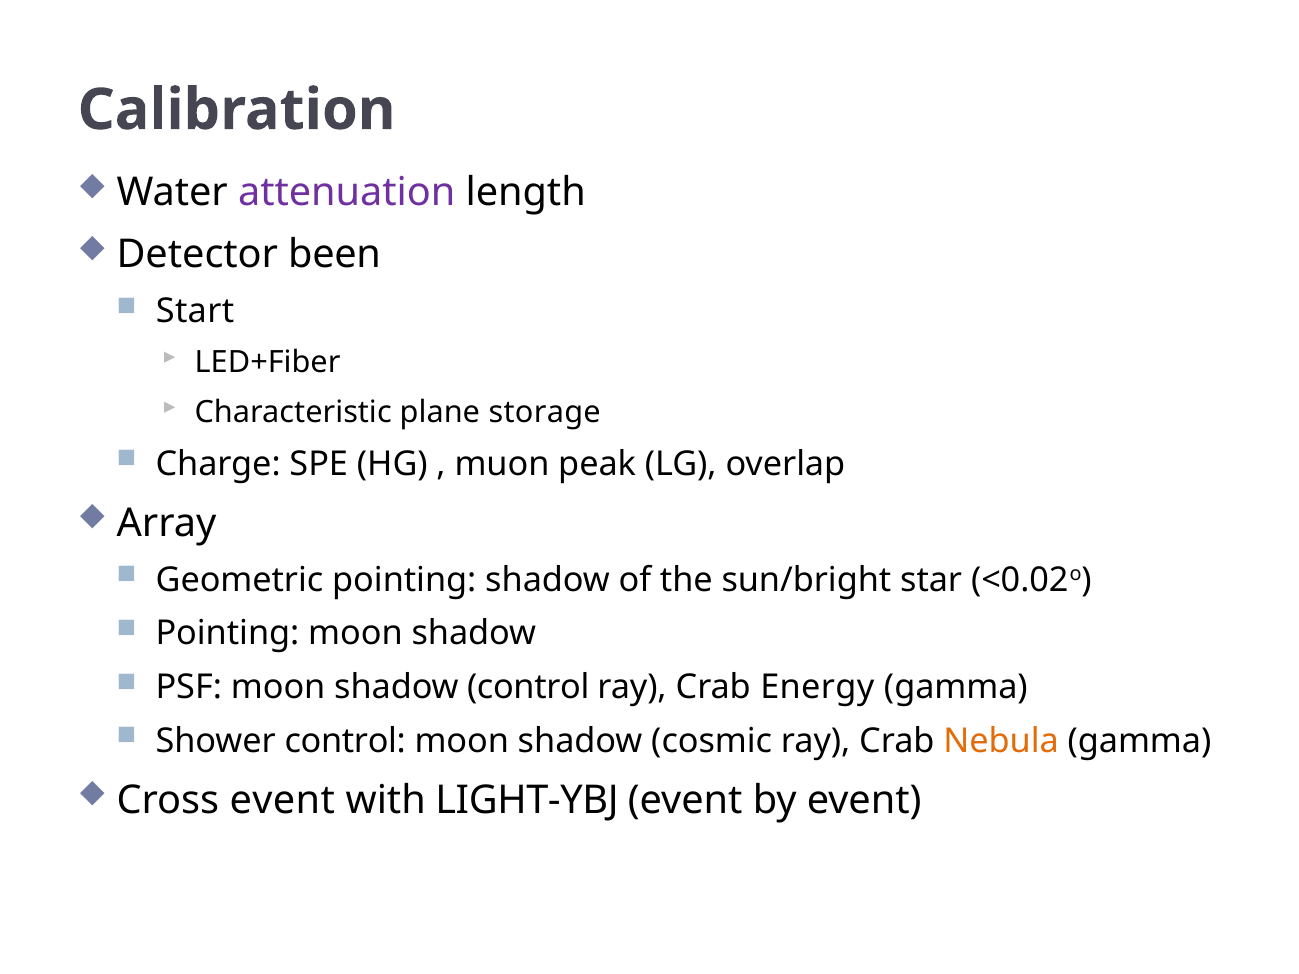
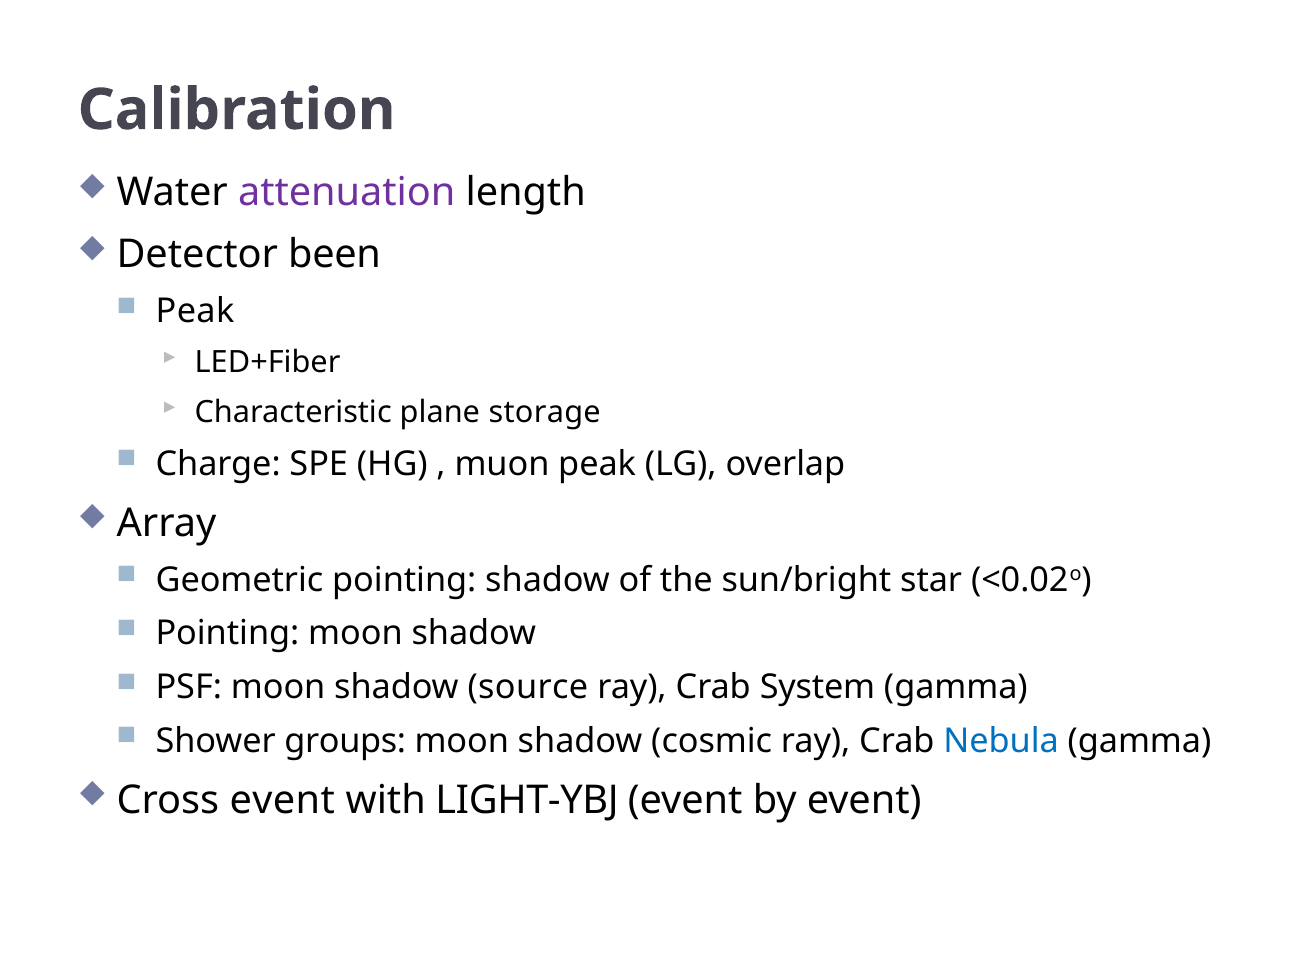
Start at (195, 311): Start -> Peak
shadow control: control -> source
Energy: Energy -> System
Shower control: control -> groups
Nebula colour: orange -> blue
